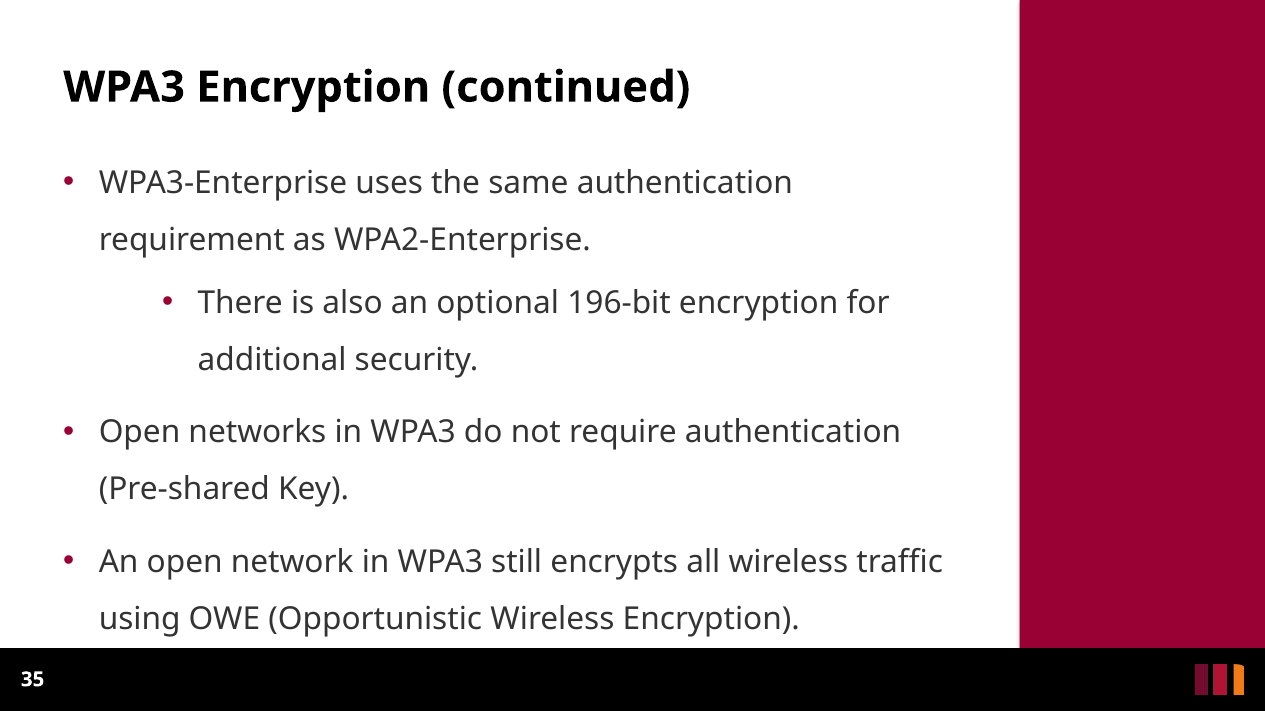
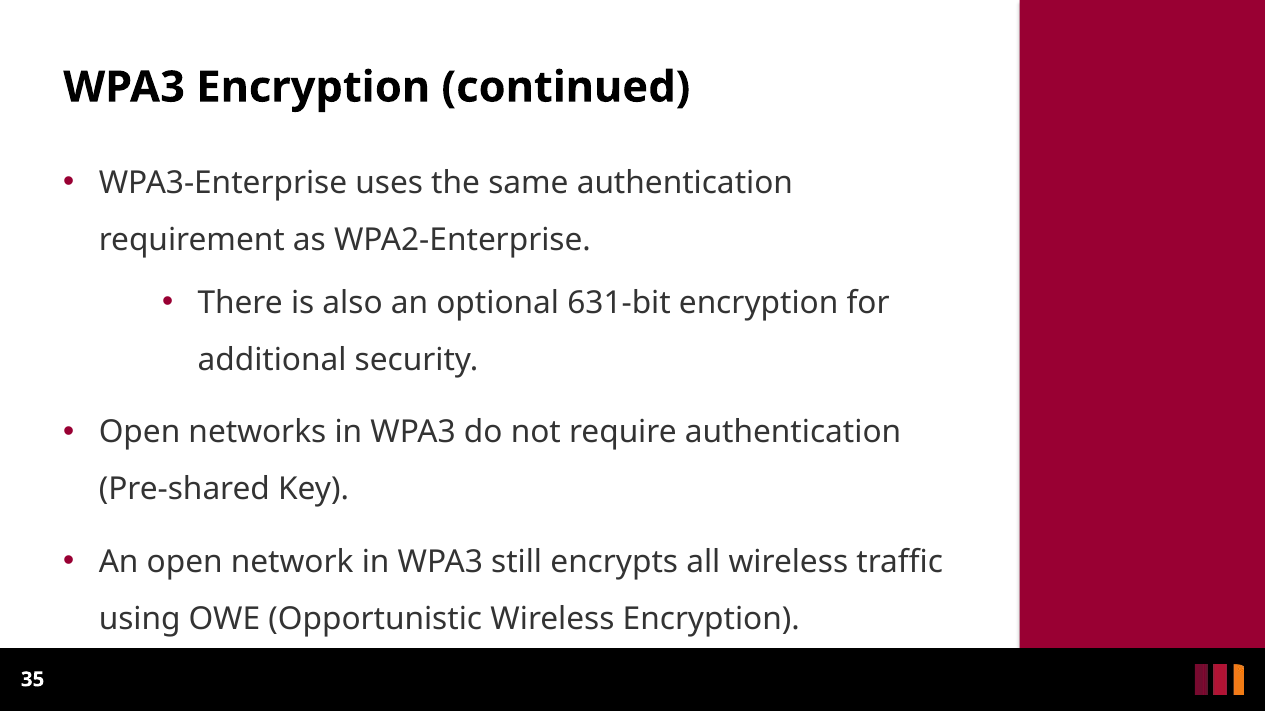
196-bit: 196-bit -> 631-bit
